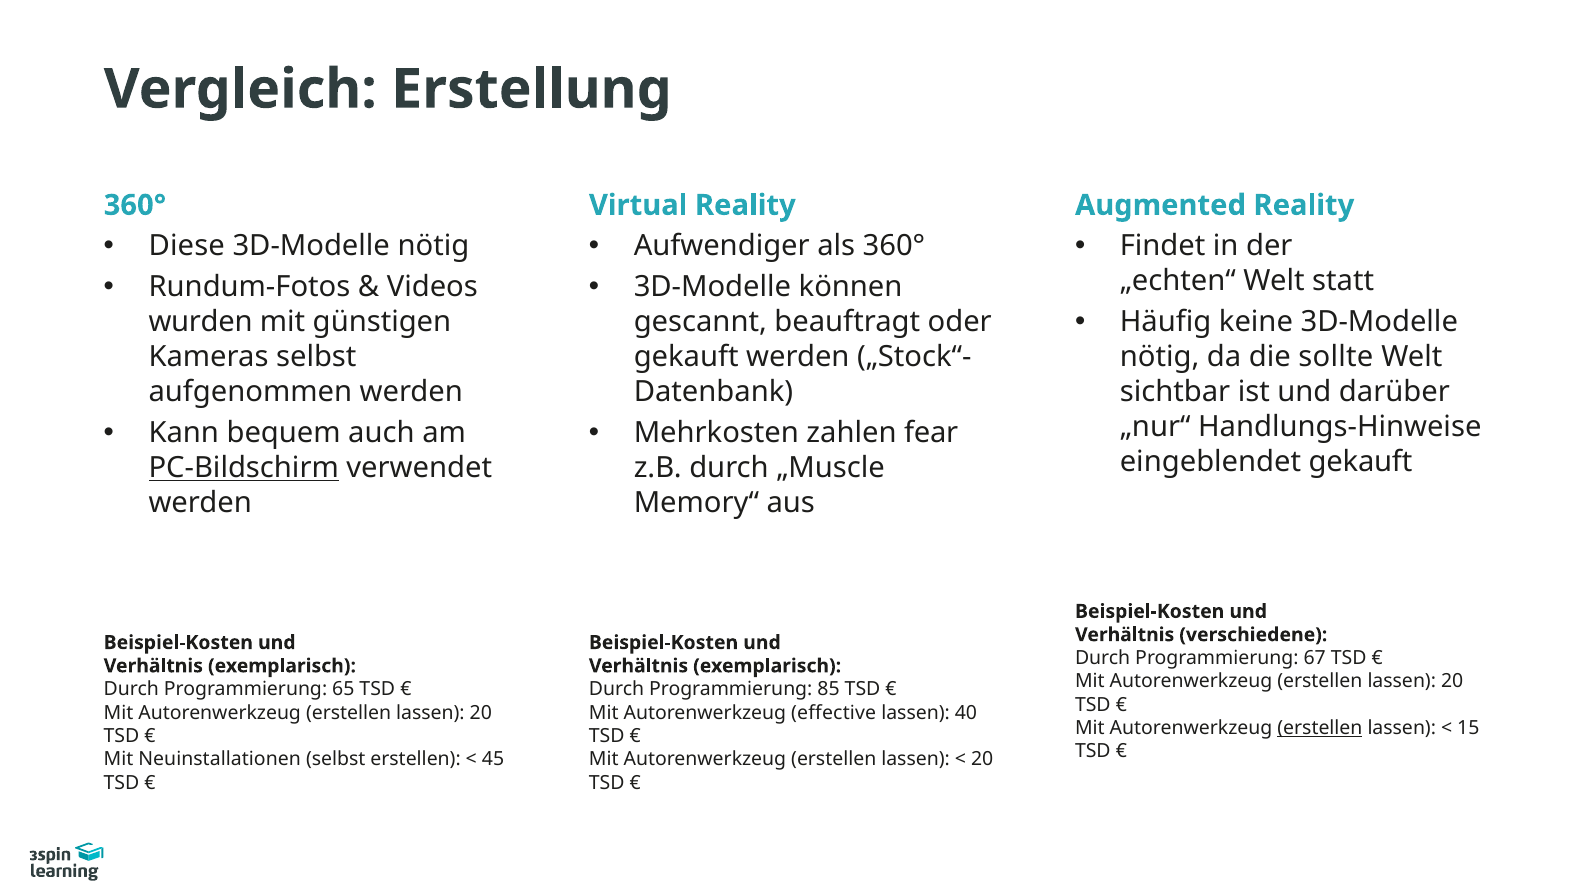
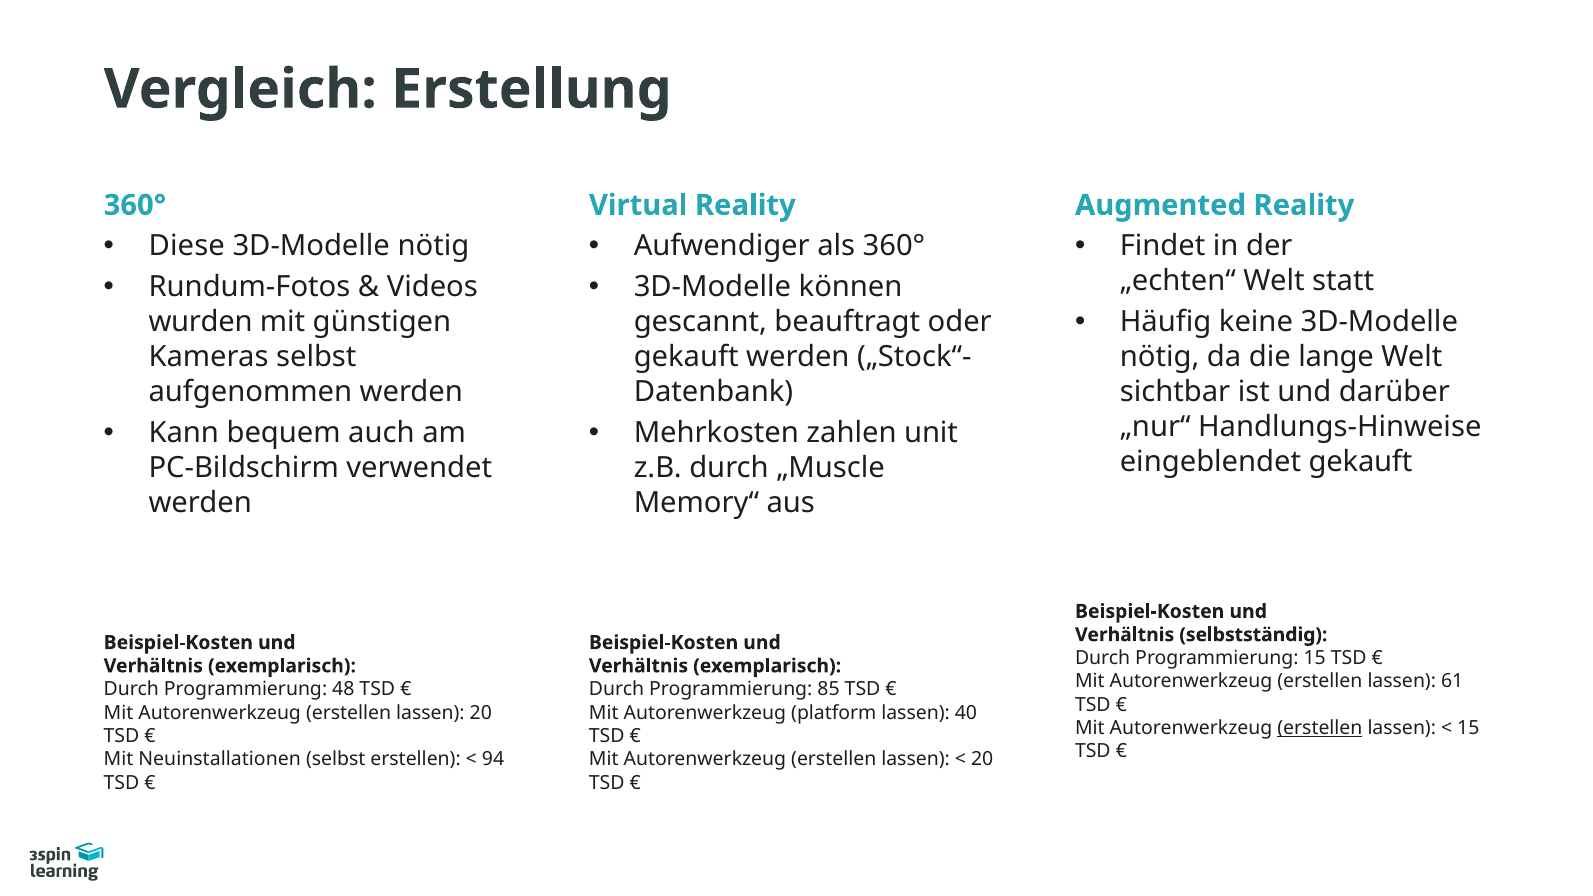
sollte: sollte -> lange
fear: fear -> unit
PC-Bildschirm underline: present -> none
verschiedene: verschiedene -> selbstständig
Programmierung 67: 67 -> 15
20 at (1452, 682): 20 -> 61
65: 65 -> 48
effective: effective -> platform
45: 45 -> 94
